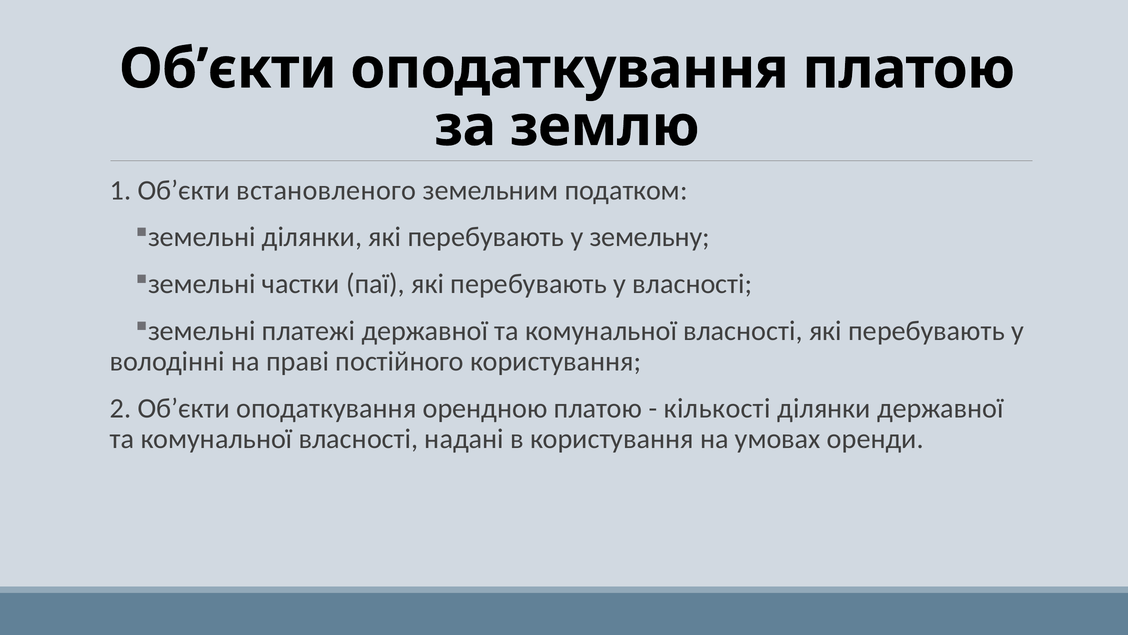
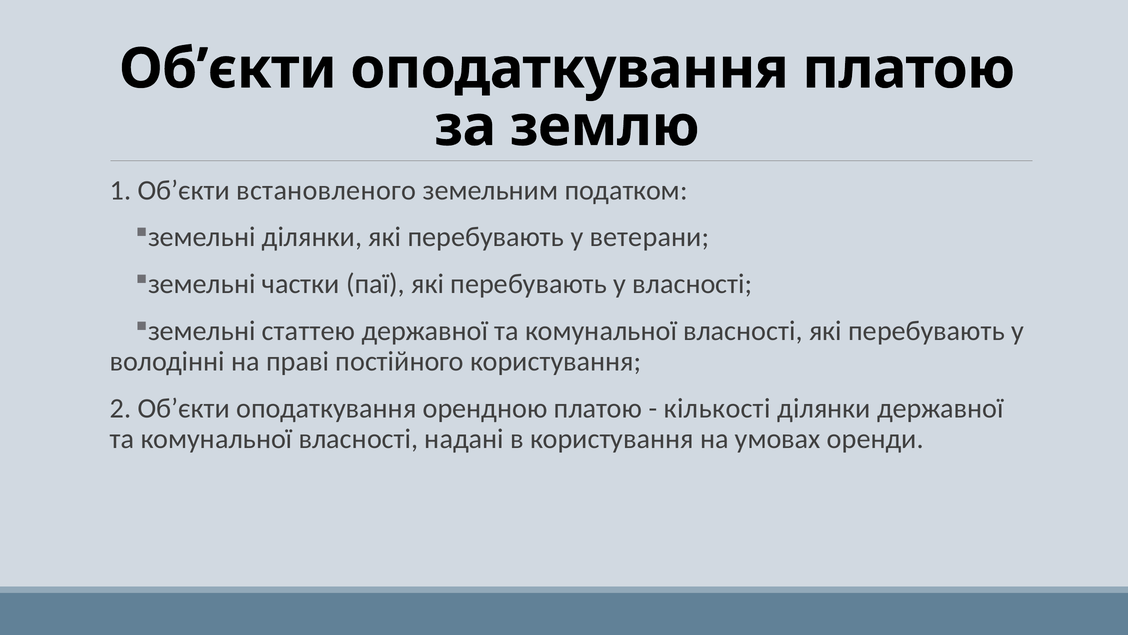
земельну: земельну -> ветерани
платежі: платежі -> статтею
